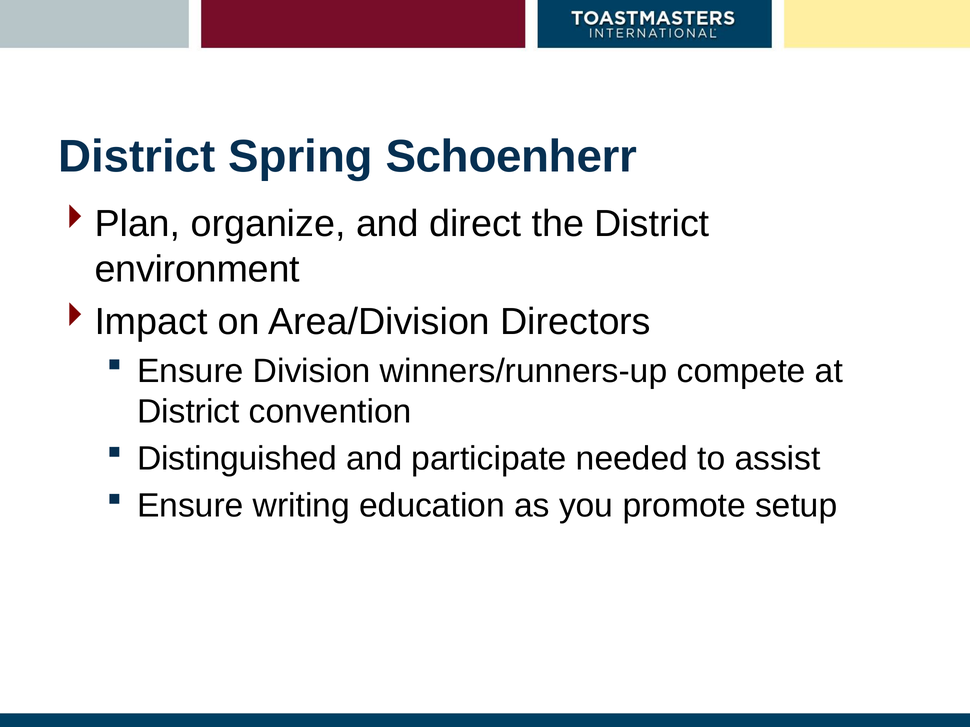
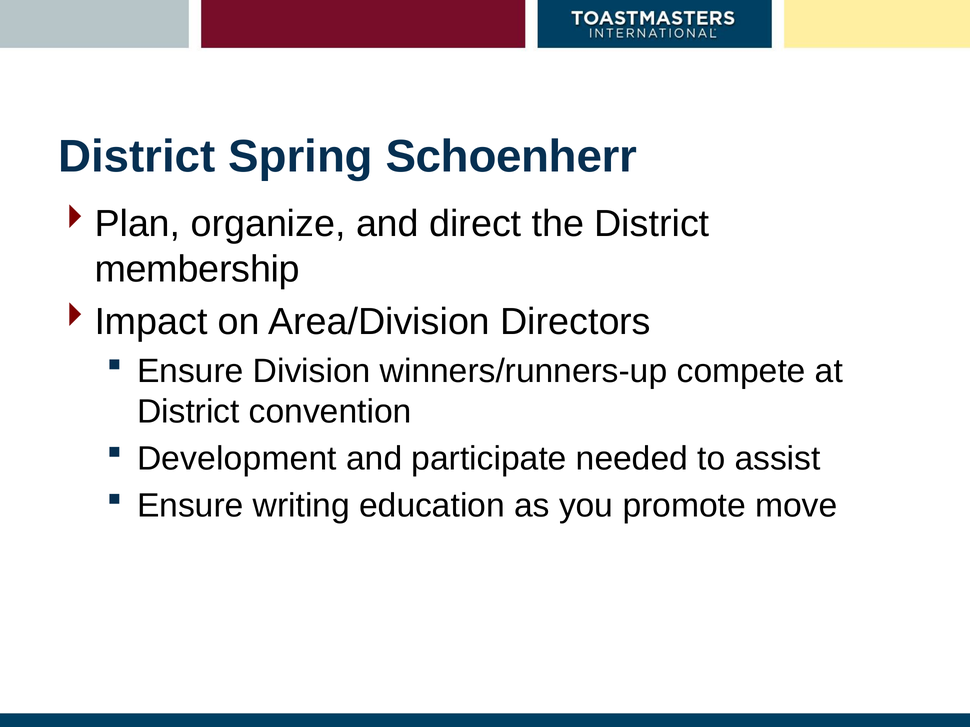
environment: environment -> membership
Distinguished: Distinguished -> Development
setup: setup -> move
